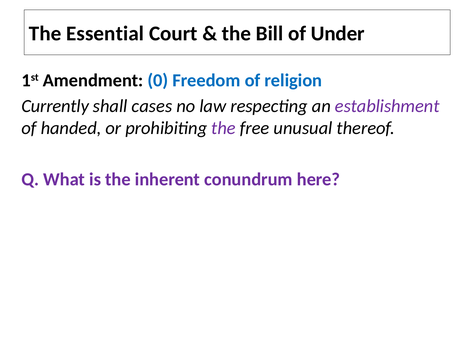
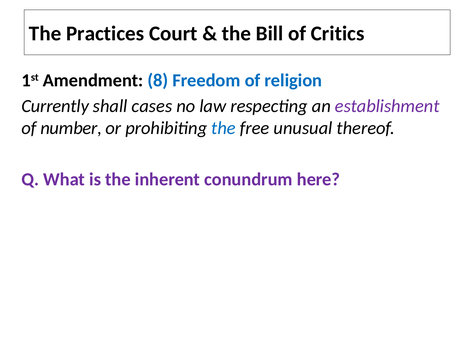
Essential: Essential -> Practices
Under: Under -> Critics
0: 0 -> 8
handed: handed -> number
the at (224, 128) colour: purple -> blue
